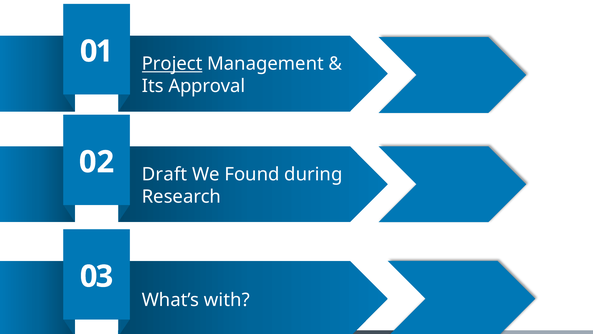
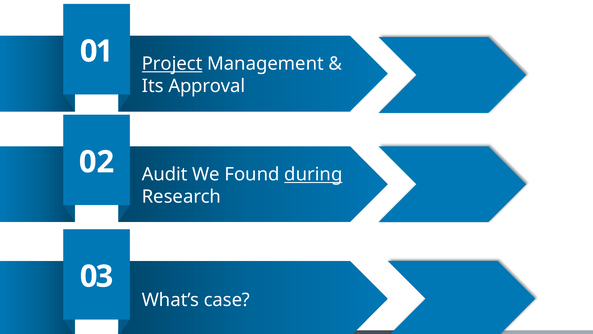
Draft: Draft -> Audit
during underline: none -> present
with: with -> case
